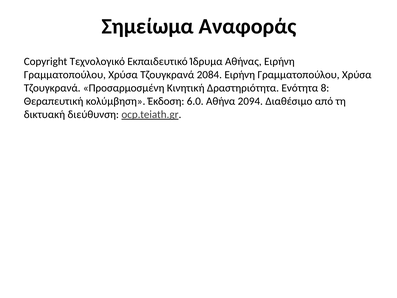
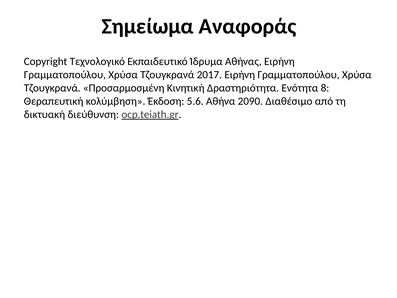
2084: 2084 -> 2017
6.0: 6.0 -> 5.6
2094: 2094 -> 2090
